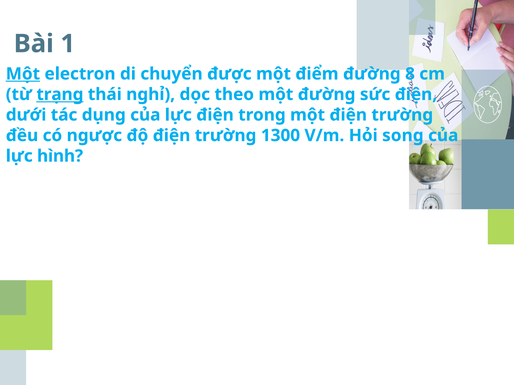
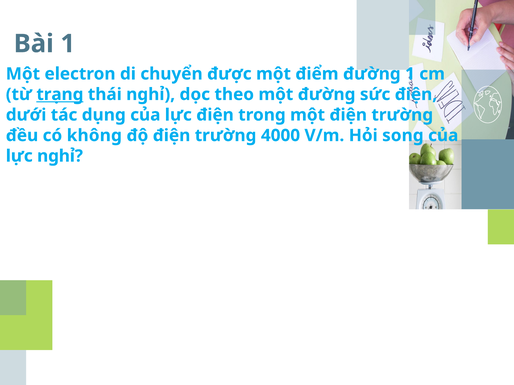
Một at (23, 74) underline: present -> none
đường 8: 8 -> 1
ngược: ngược -> không
1300: 1300 -> 4000
lực hình: hình -> nghỉ
